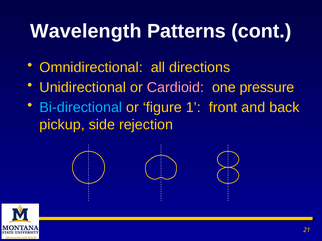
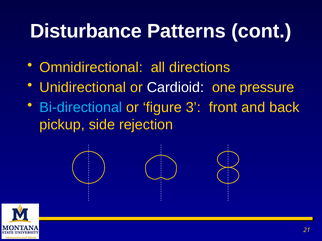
Wavelength: Wavelength -> Disturbance
Cardioid colour: pink -> white
1: 1 -> 3
